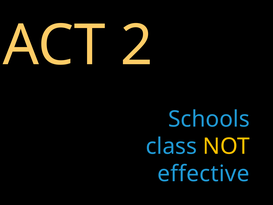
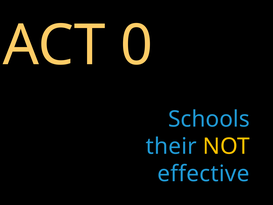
2: 2 -> 0
class: class -> their
